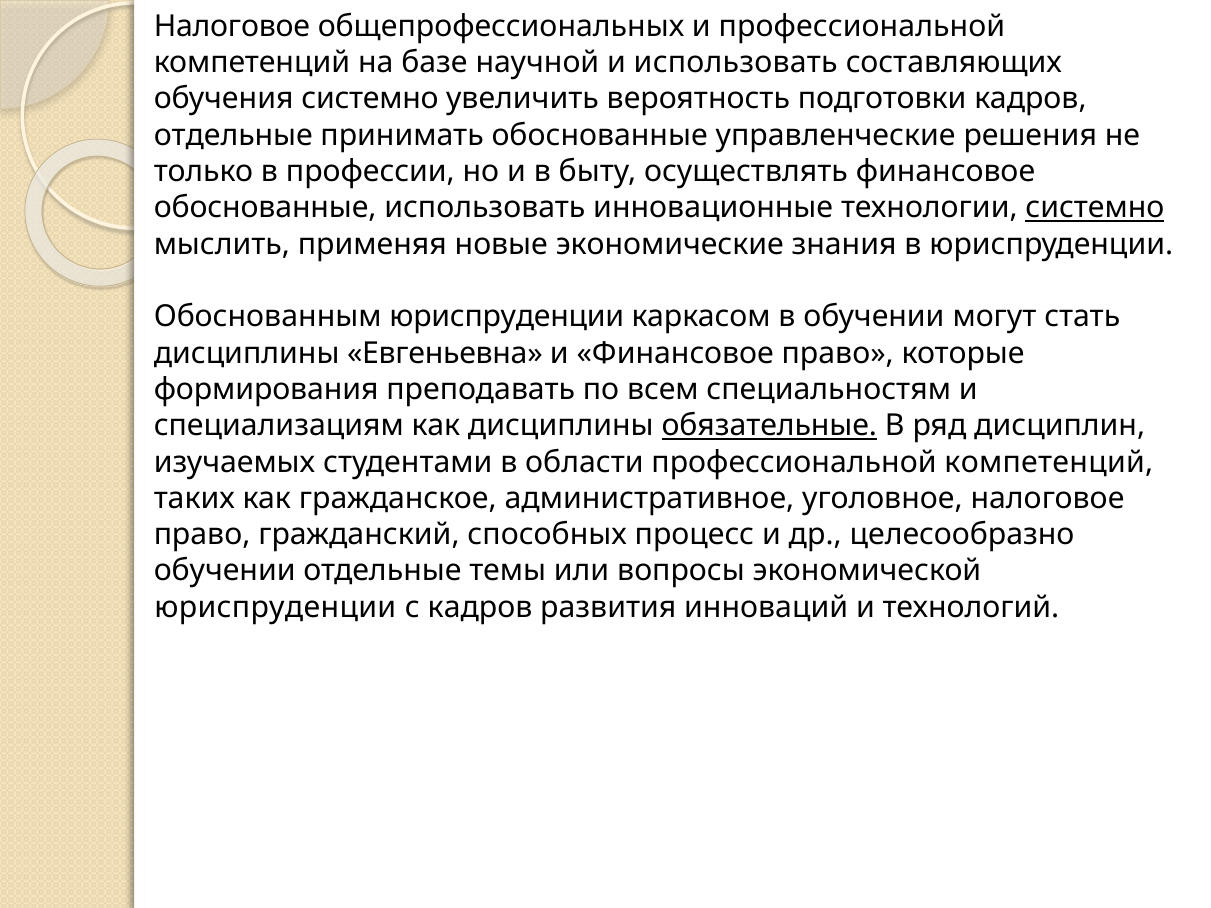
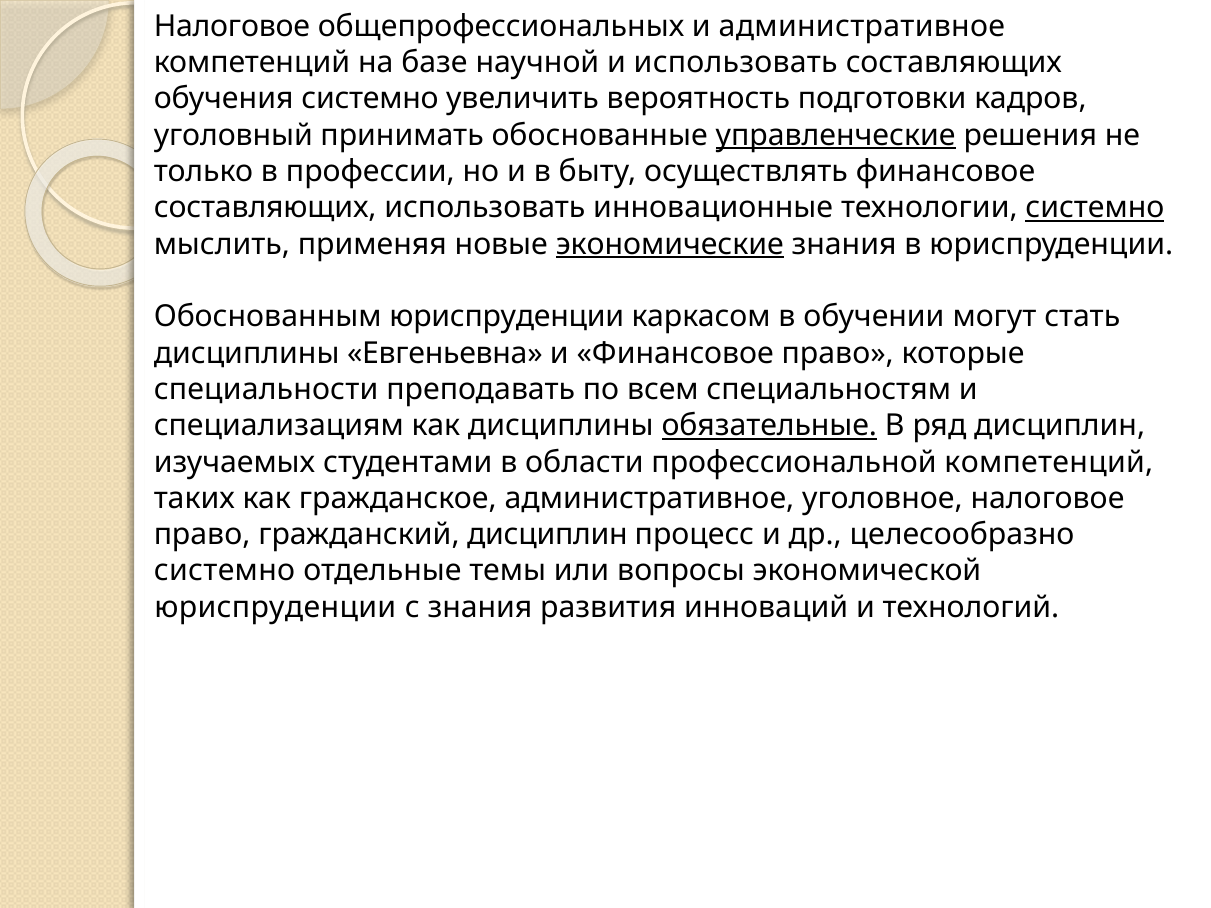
и профессиональной: профессиональной -> административное
отдельные at (233, 135): отдельные -> уголовный
управленческие underline: none -> present
обоснованные at (265, 208): обоснованные -> составляющих
экономические underline: none -> present
формирования: формирования -> специальности
гражданский способных: способных -> дисциплин
обучении at (225, 571): обучении -> системно
с кадров: кадров -> знания
